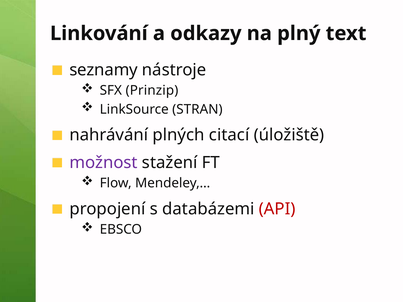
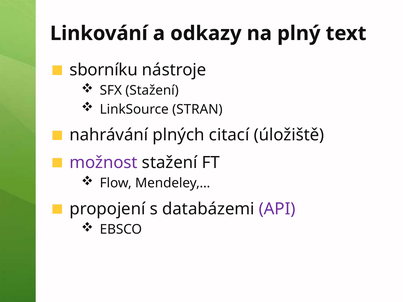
seznamy: seznamy -> sborníku
SFX Prinzip: Prinzip -> Stažení
API colour: red -> purple
